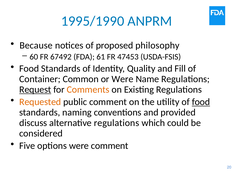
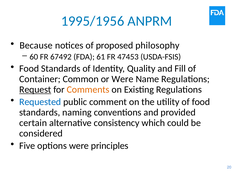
1995/1990: 1995/1990 -> 1995/1956
Requested colour: orange -> blue
food at (201, 102) underline: present -> none
discuss: discuss -> certain
alternative regulations: regulations -> consistency
were comment: comment -> principles
